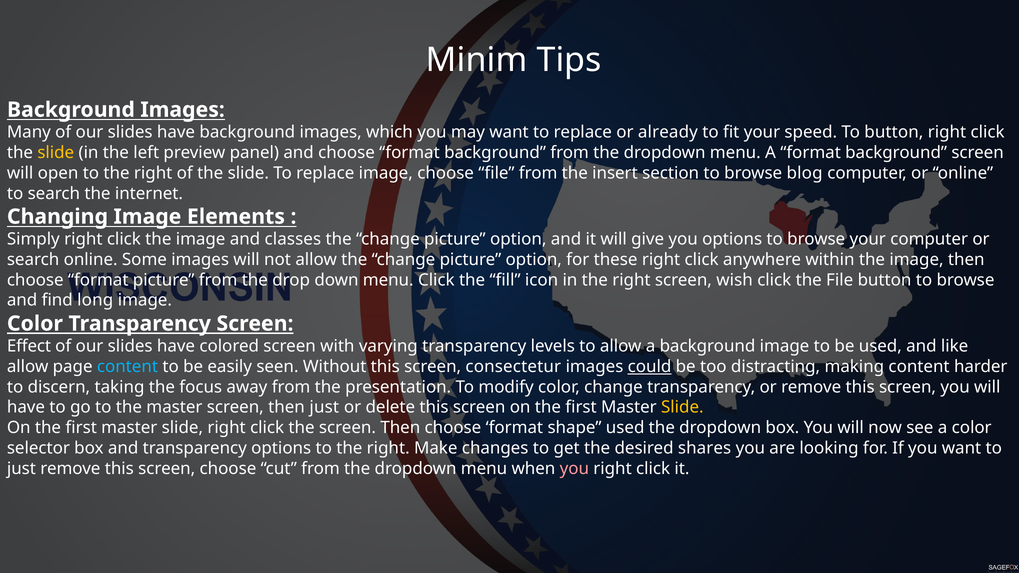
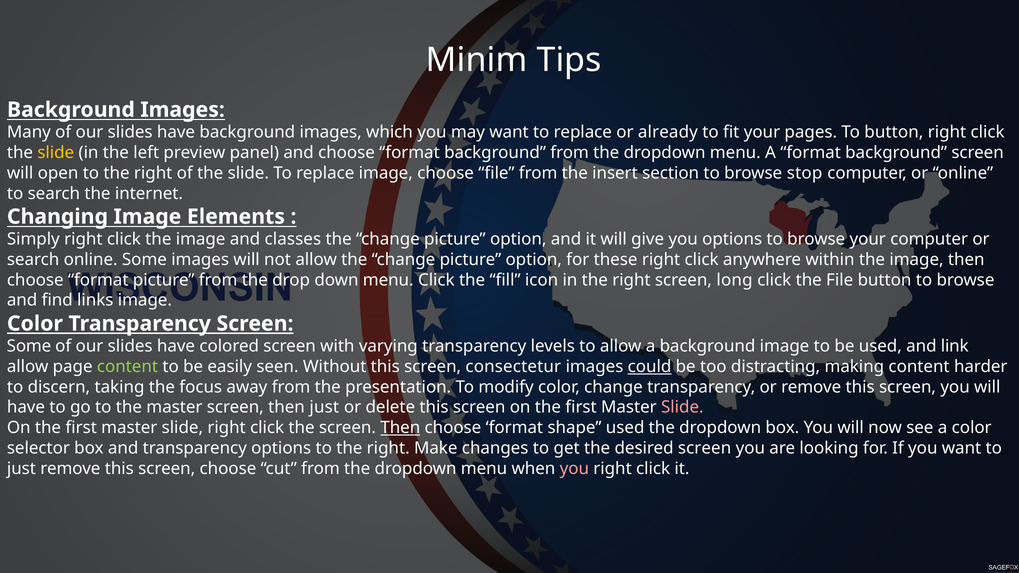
speed: speed -> pages
blog: blog -> stop
wish: wish -> long
long: long -> links
Effect at (29, 346): Effect -> Some
like: like -> link
content at (127, 367) colour: light blue -> light green
Slide at (682, 407) colour: yellow -> pink
Then at (400, 428) underline: none -> present
desired shares: shares -> screen
